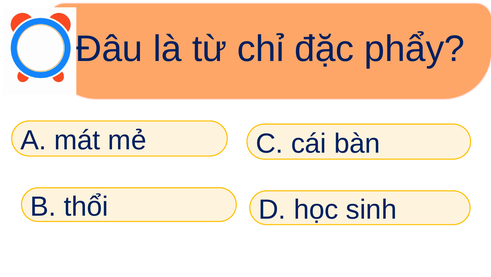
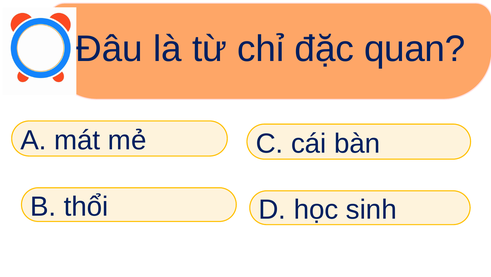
phẩy: phẩy -> quan
